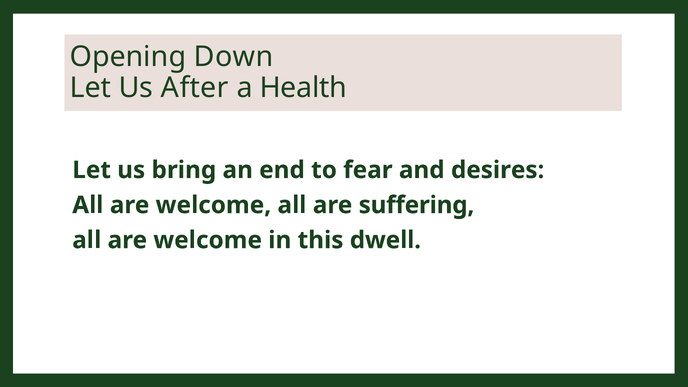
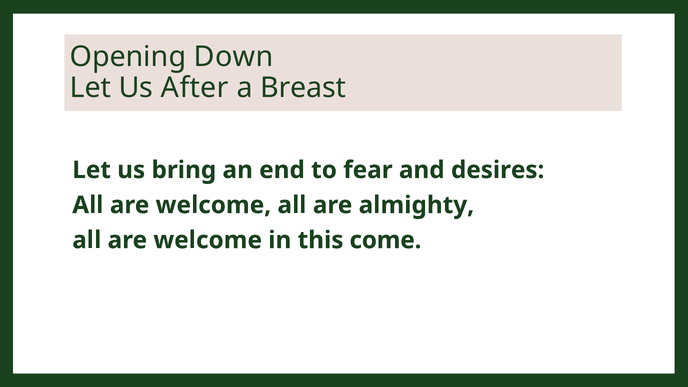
Health: Health -> Breast
suffering: suffering -> almighty
dwell: dwell -> come
